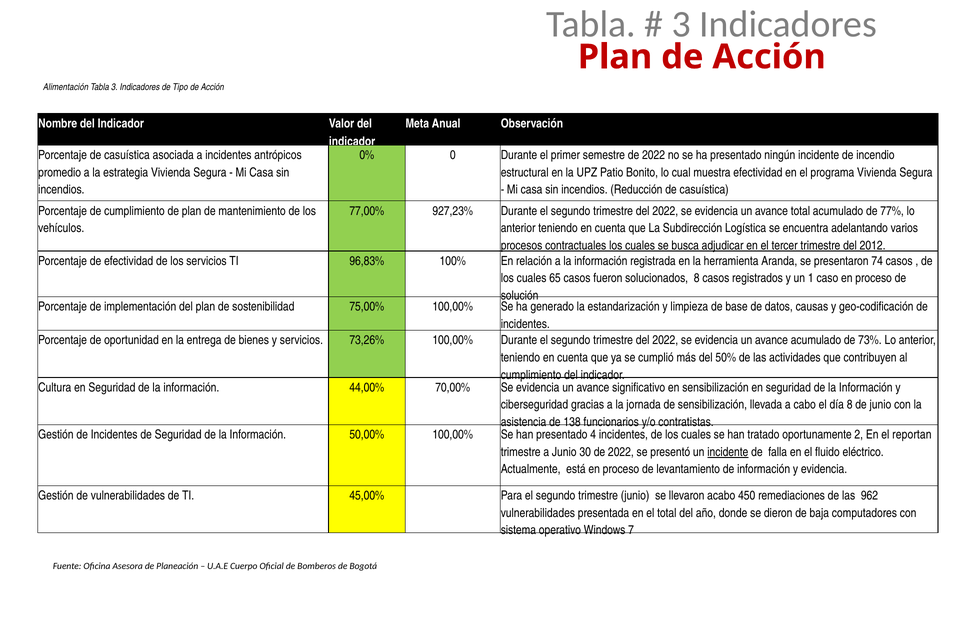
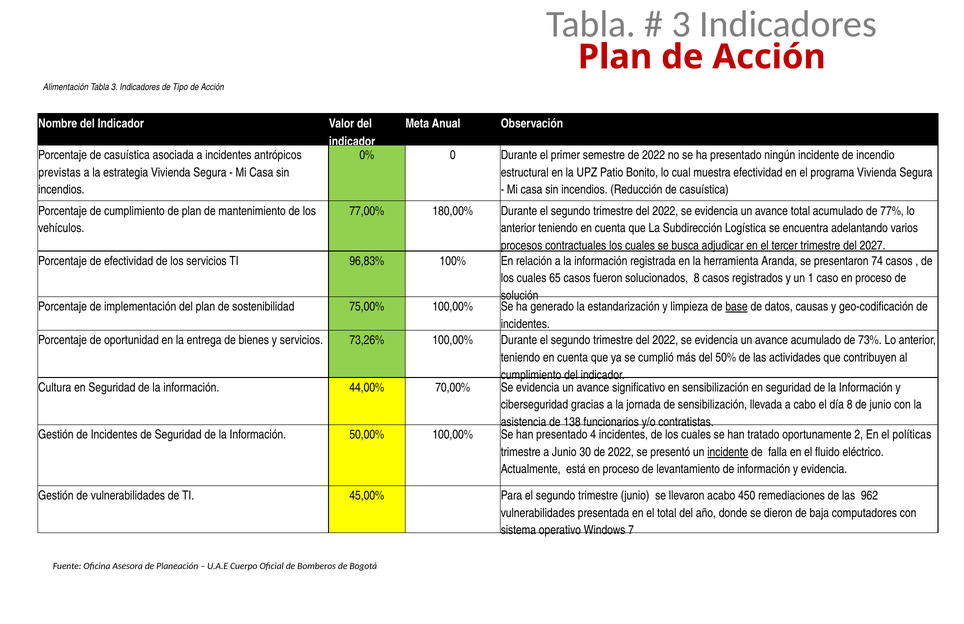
promedio: promedio -> previstas
927,23%: 927,23% -> 180,00%
2012: 2012 -> 2027
base underline: none -> present
reportan: reportan -> políticas
